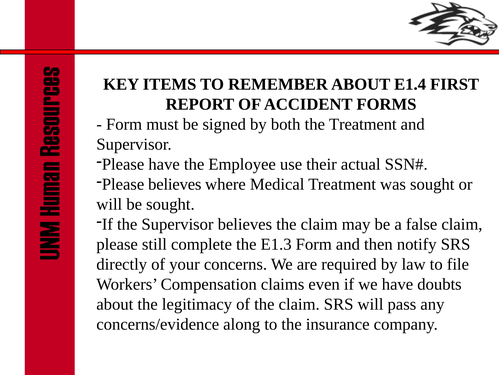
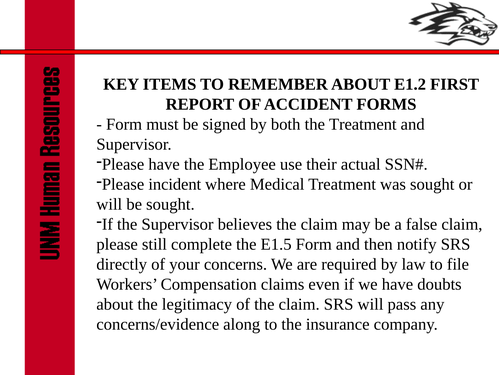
E1.4: E1.4 -> E1.2
Please believes: believes -> incident
E1.3: E1.3 -> E1.5
